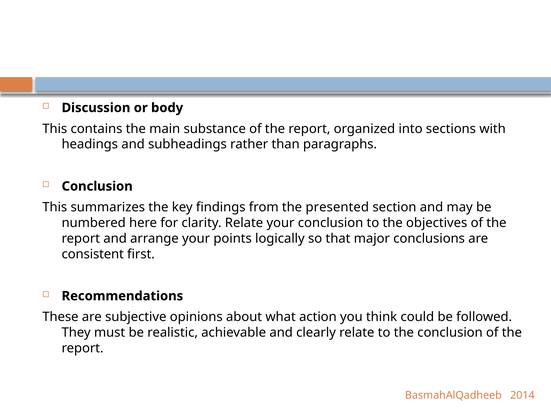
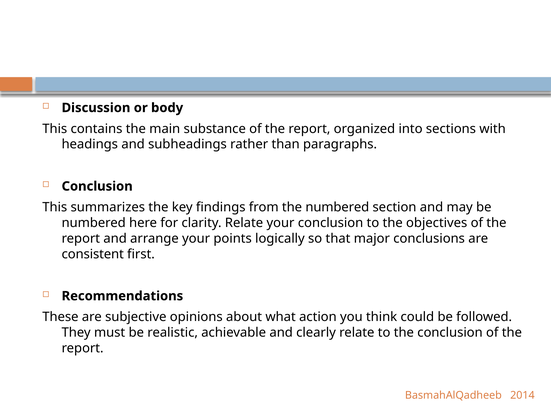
the presented: presented -> numbered
